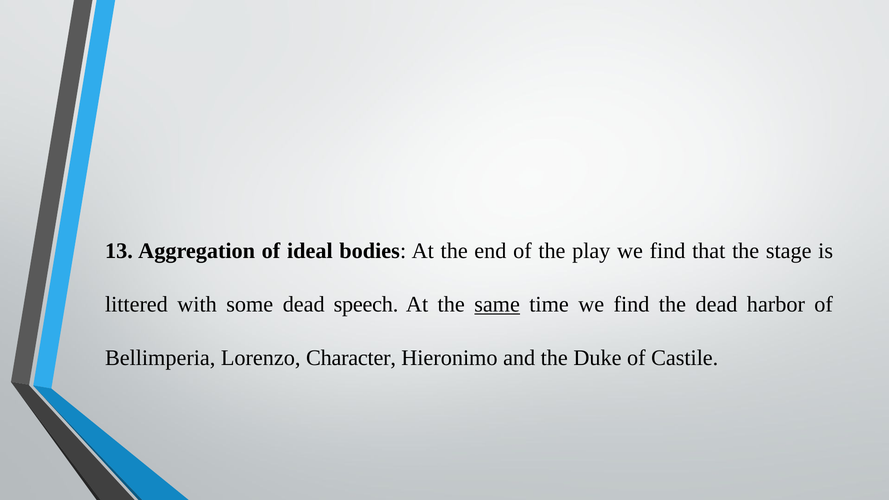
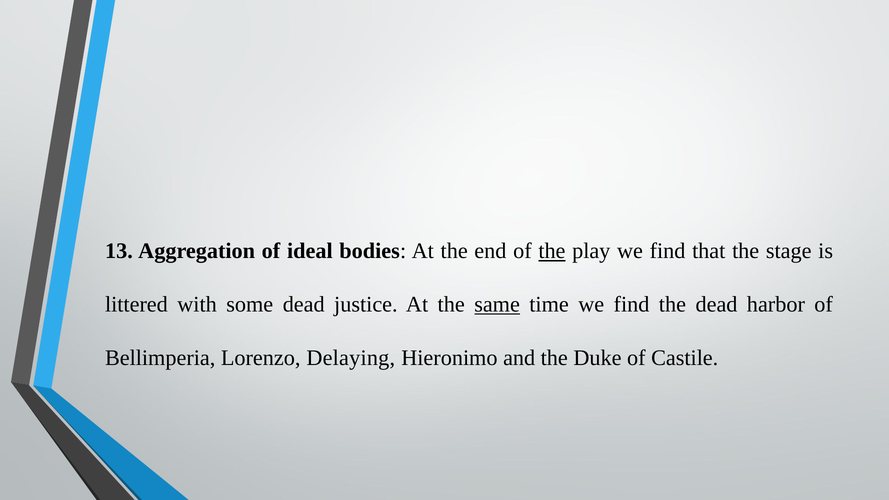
the at (552, 251) underline: none -> present
speech: speech -> justice
Character: Character -> Delaying
